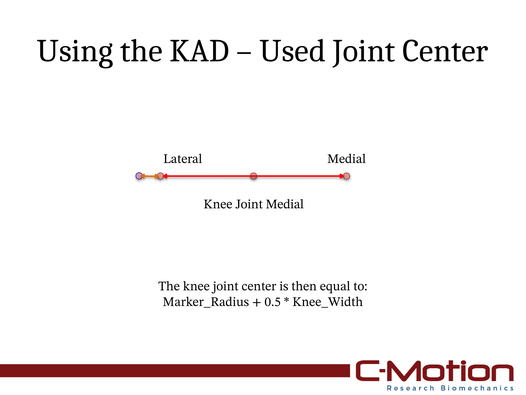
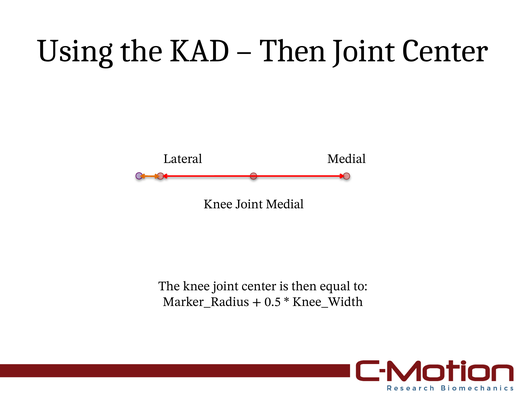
Used at (293, 51): Used -> Then
